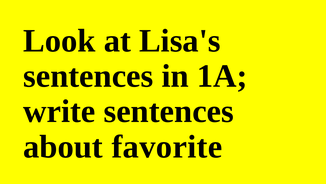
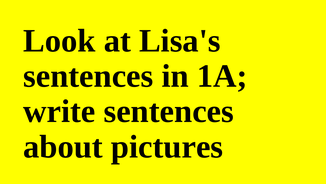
favorite: favorite -> pictures
